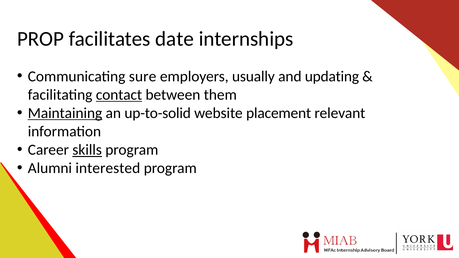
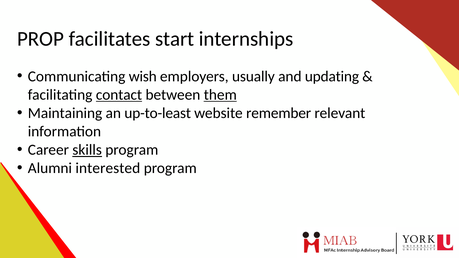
date: date -> start
sure: sure -> wish
them underline: none -> present
Maintaining underline: present -> none
up-to-solid: up-to-solid -> up-to-least
placement: placement -> remember
